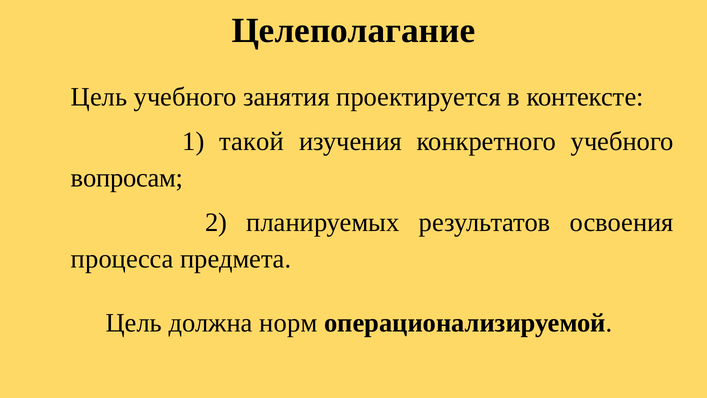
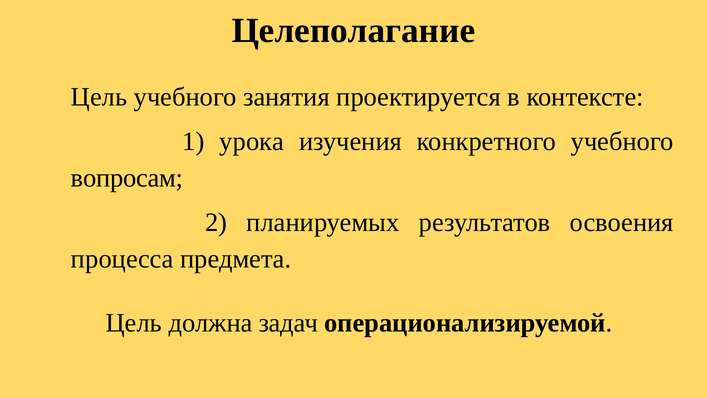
такой: такой -> урока
норм: норм -> задач
